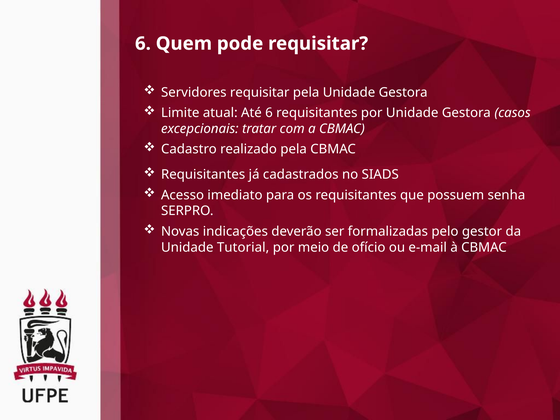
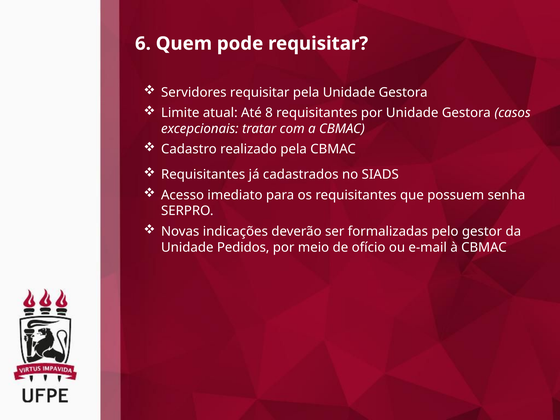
Até 6: 6 -> 8
Tutorial: Tutorial -> Pedidos
